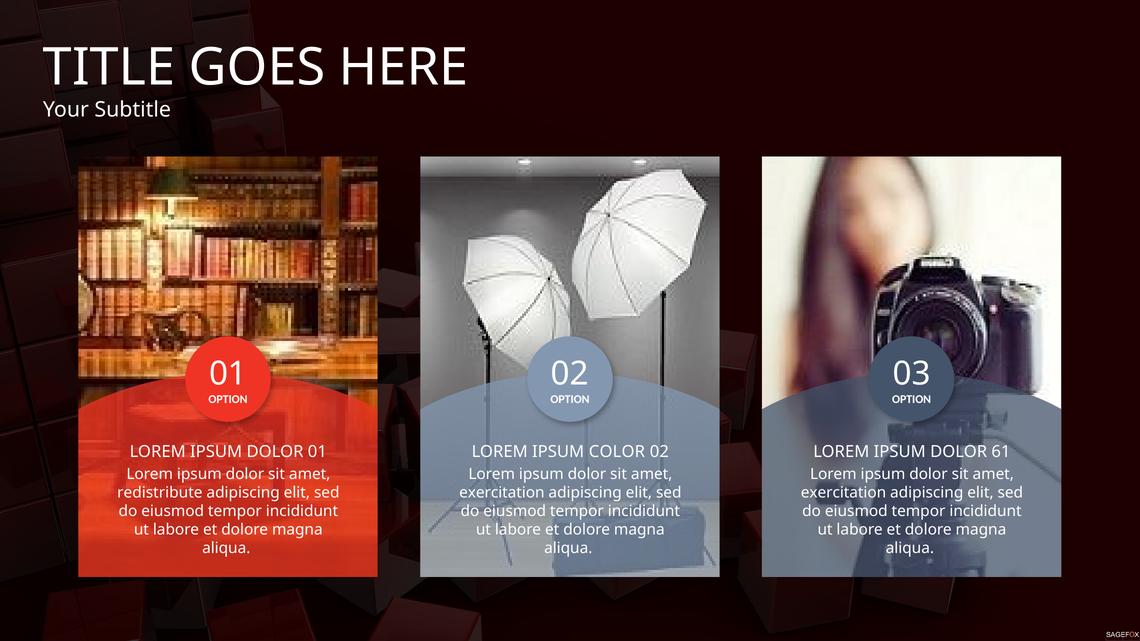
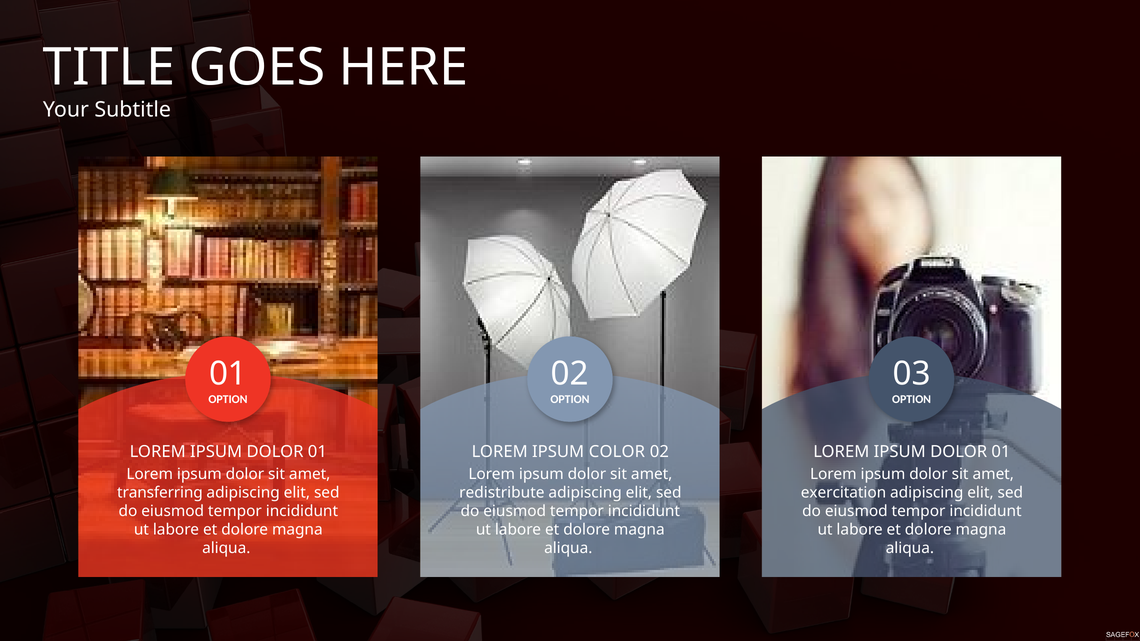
61 at (1001, 452): 61 -> 01
redistribute: redistribute -> transferring
exercitation at (502, 493): exercitation -> redistribute
